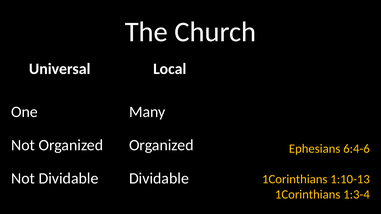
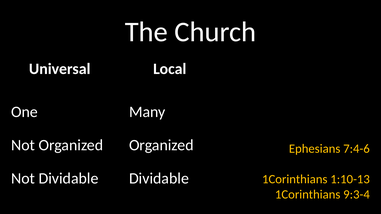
6:4-6: 6:4-6 -> 7:4-6
1:3-4: 1:3-4 -> 9:3-4
